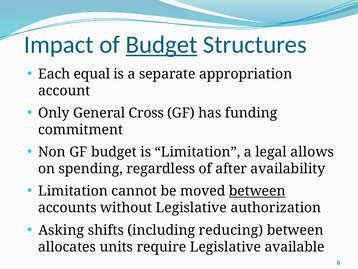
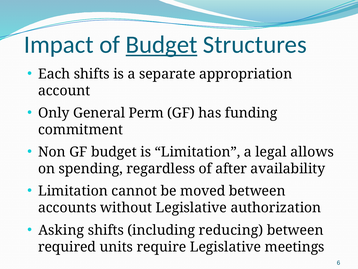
Each equal: equal -> shifts
Cross: Cross -> Perm
between at (257, 191) underline: present -> none
allocates: allocates -> required
available: available -> meetings
